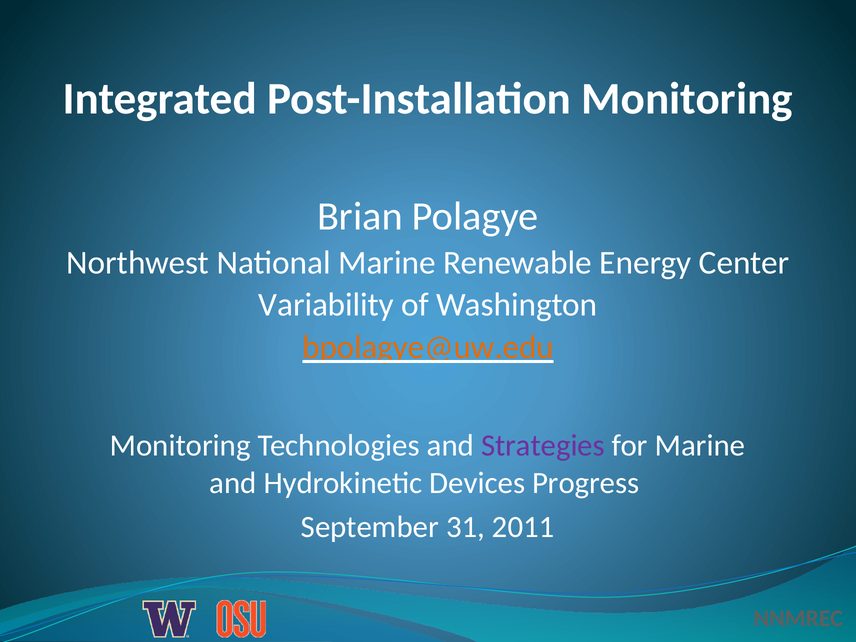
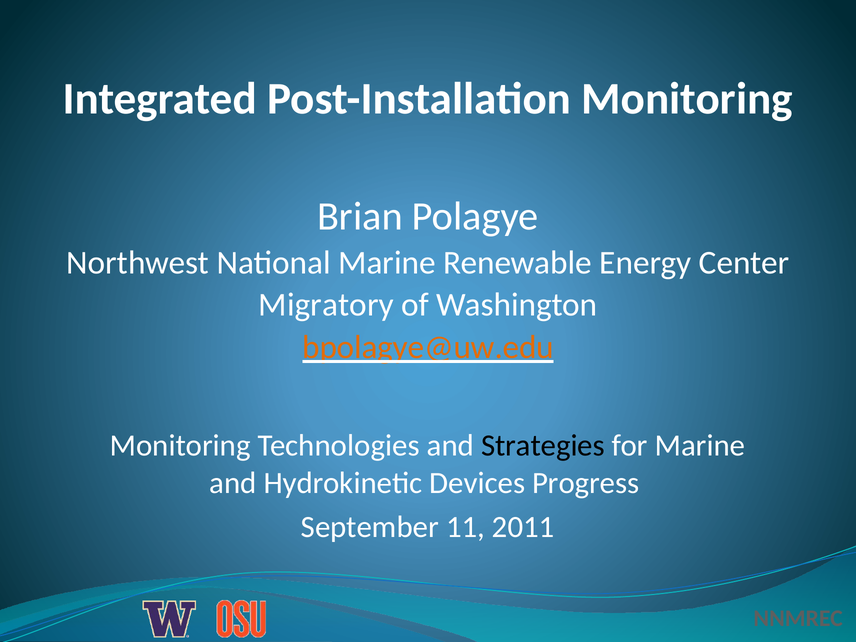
Variability: Variability -> Migratory
Strategies colour: purple -> black
31: 31 -> 11
